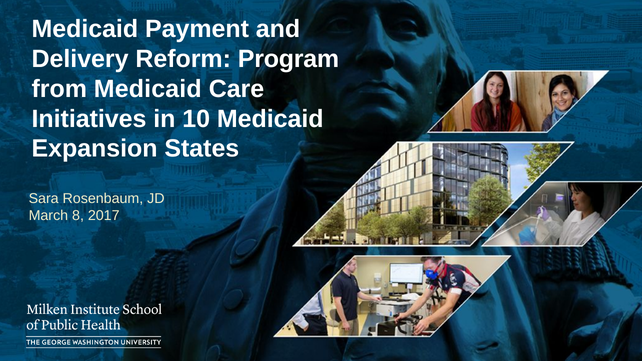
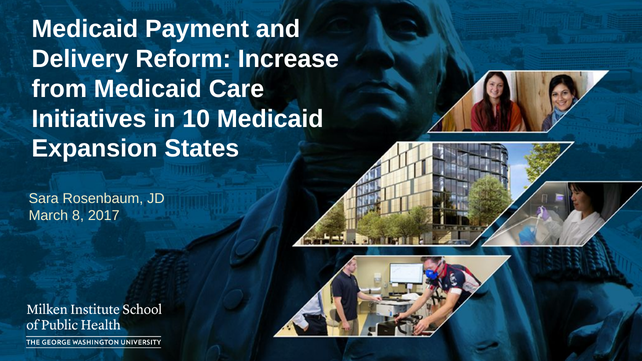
Program: Program -> Increase
